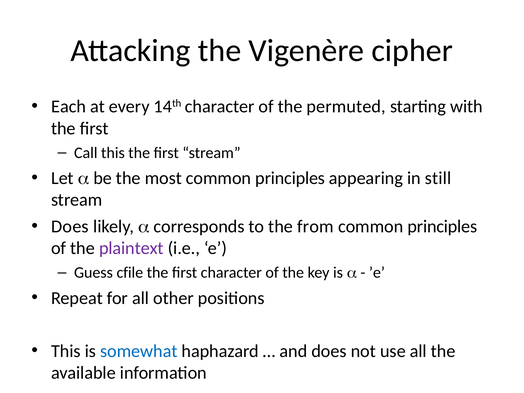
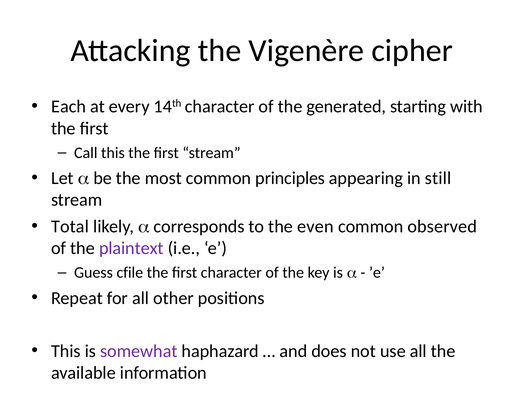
permuted: permuted -> generated
Does at (70, 226): Does -> Total
from: from -> even
principles at (442, 226): principles -> observed
somewhat colour: blue -> purple
